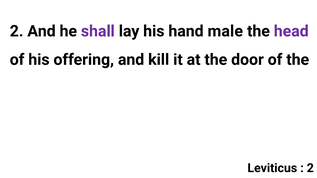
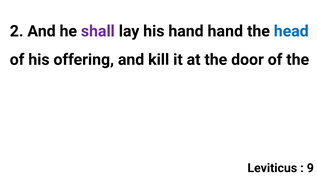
hand male: male -> hand
head colour: purple -> blue
2 at (310, 168): 2 -> 9
